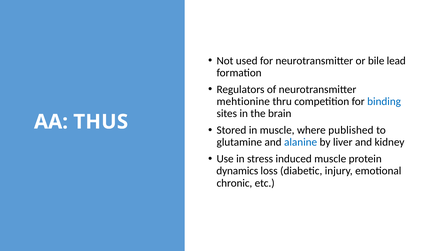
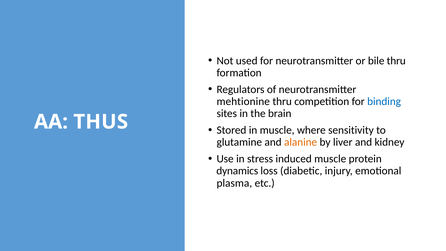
bile lead: lead -> thru
published: published -> sensitivity
alanine colour: blue -> orange
chronic: chronic -> plasma
